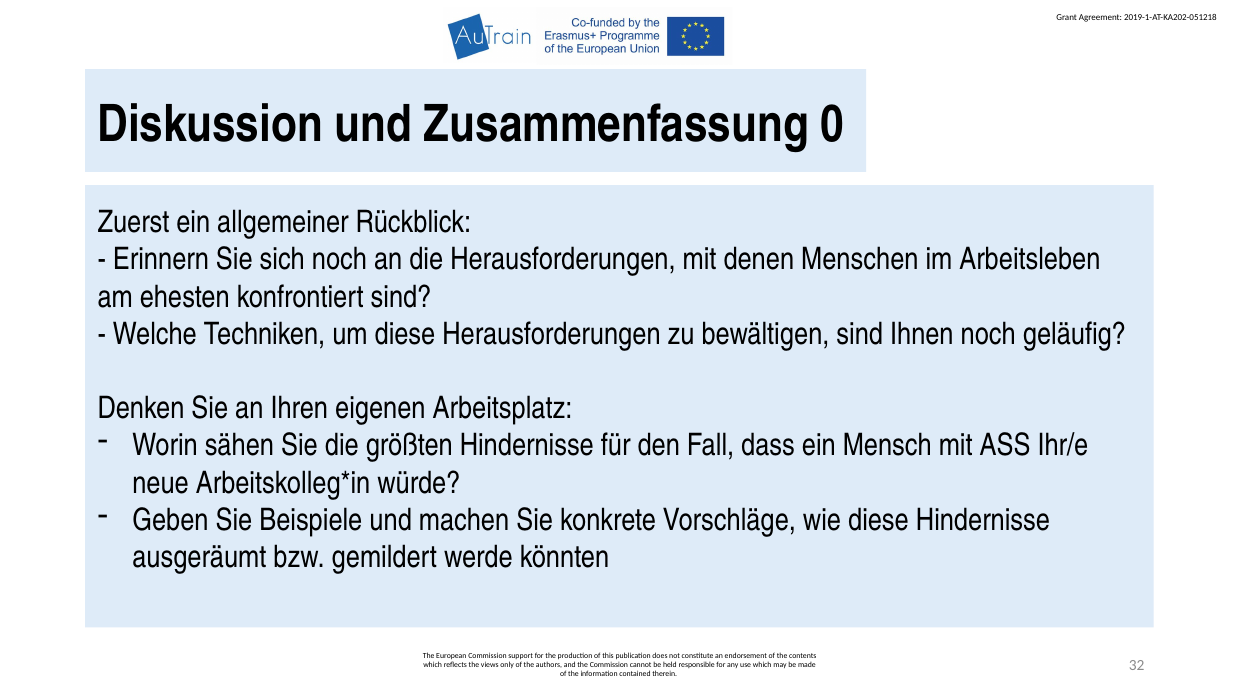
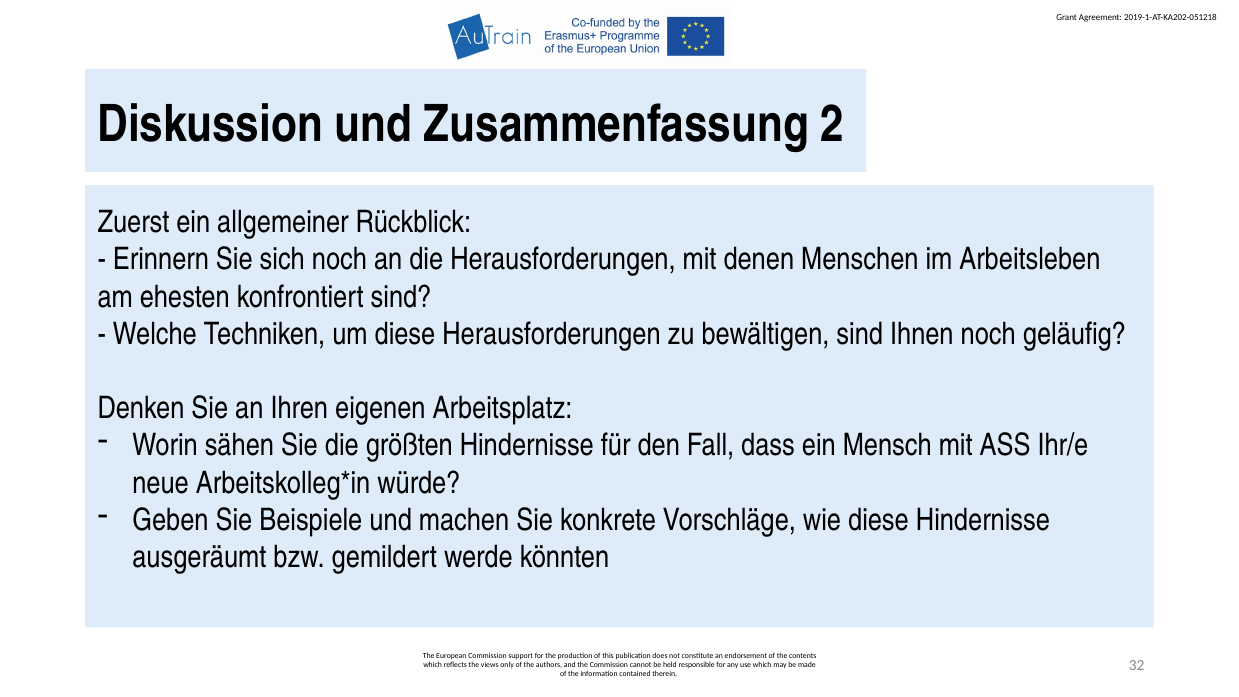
0: 0 -> 2
